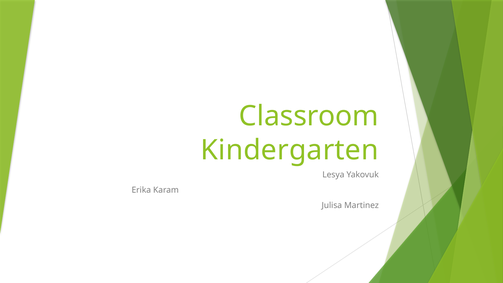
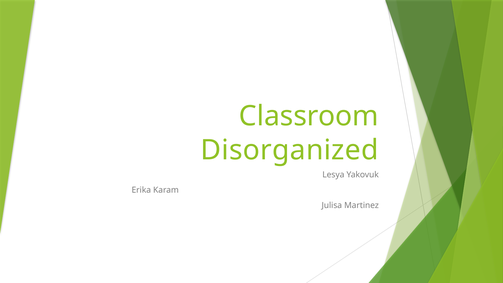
Kindergarten: Kindergarten -> Disorganized
